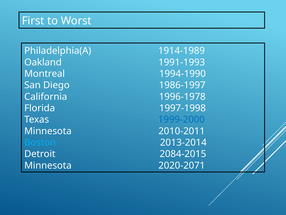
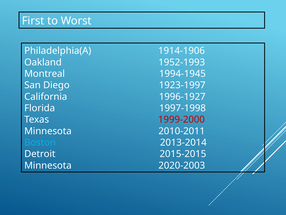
1914-1989: 1914-1989 -> 1914-1906
1991-1993: 1991-1993 -> 1952-1993
1994-1990: 1994-1990 -> 1994-1945
1986-1997: 1986-1997 -> 1923-1997
1996-1978: 1996-1978 -> 1996-1927
1999-2000 colour: blue -> red
2084-2015: 2084-2015 -> 2015-2015
2020-2071: 2020-2071 -> 2020-2003
